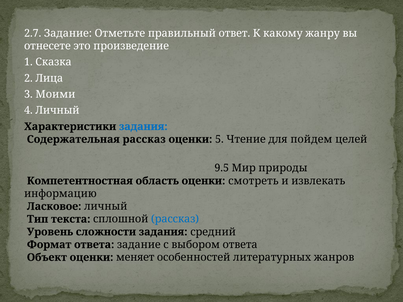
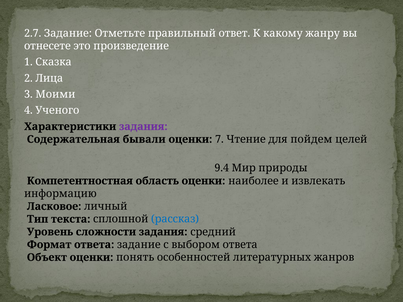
4 Личный: Личный -> Ученого
задания at (143, 127) colour: blue -> purple
Содержательная рассказ: рассказ -> бывали
5: 5 -> 7
9.5: 9.5 -> 9.4
смотреть: смотреть -> наиболее
меняет: меняет -> понять
